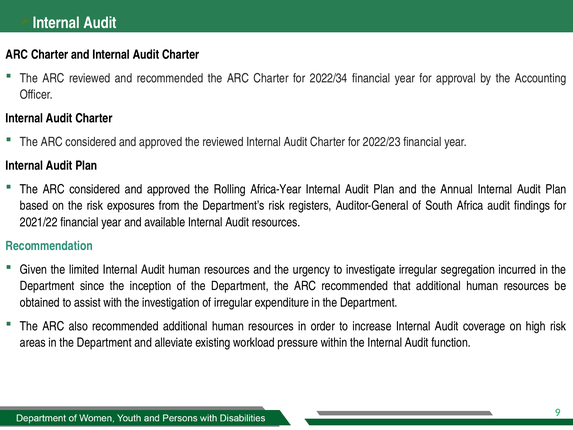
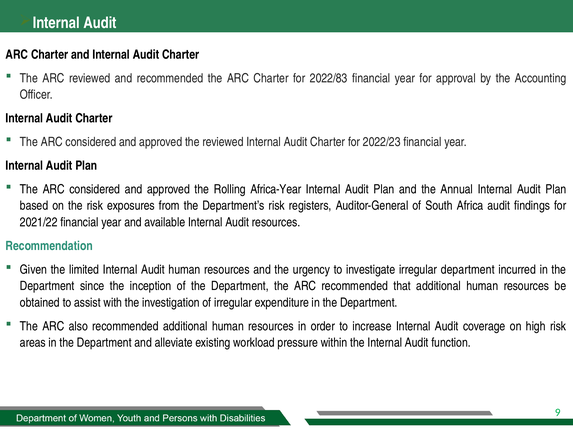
2022/34: 2022/34 -> 2022/83
irregular segregation: segregation -> department
